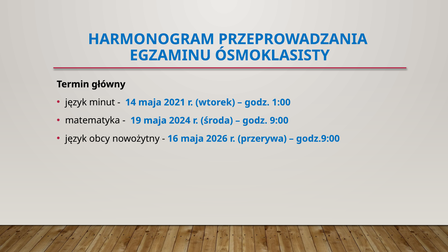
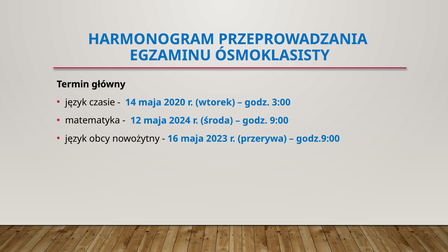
minut: minut -> czasie
2021: 2021 -> 2020
1:00: 1:00 -> 3:00
19: 19 -> 12
2026: 2026 -> 2023
